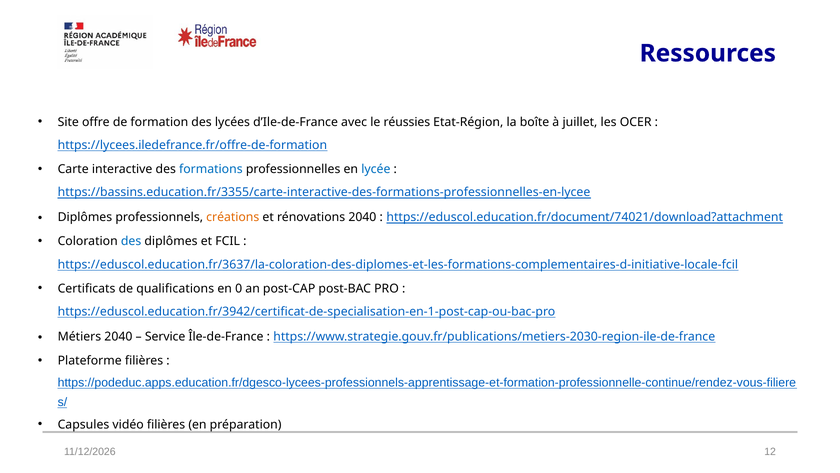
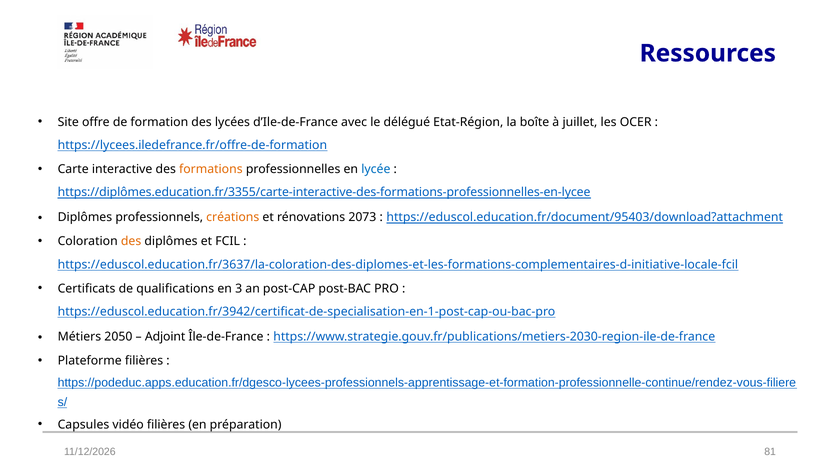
réussies: réussies -> délégué
formations colour: blue -> orange
https://bassins.education.fr/3355/carte-interactive-des-formations-professionnelles-en-lycee: https://bassins.education.fr/3355/carte-interactive-des-formations-professionnelles-en-lycee -> https://diplômes.education.fr/3355/carte-interactive-des-formations-professionnelles-en-lycee
rénovations 2040: 2040 -> 2073
https://eduscol.education.fr/document/74021/download?attachment: https://eduscol.education.fr/document/74021/download?attachment -> https://eduscol.education.fr/document/95403/download?attachment
des at (131, 241) colour: blue -> orange
0: 0 -> 3
Métiers 2040: 2040 -> 2050
Service: Service -> Adjoint
12: 12 -> 81
